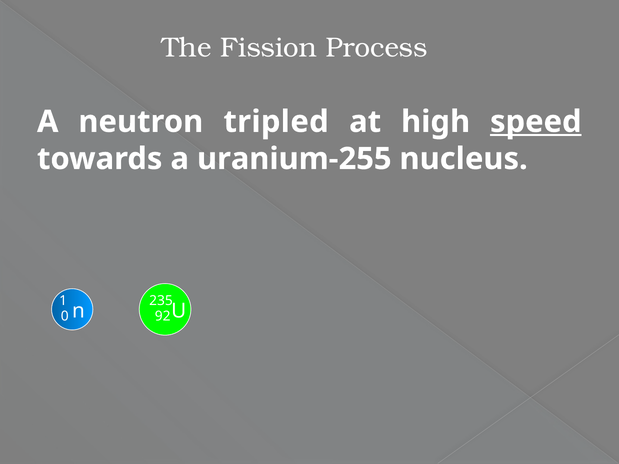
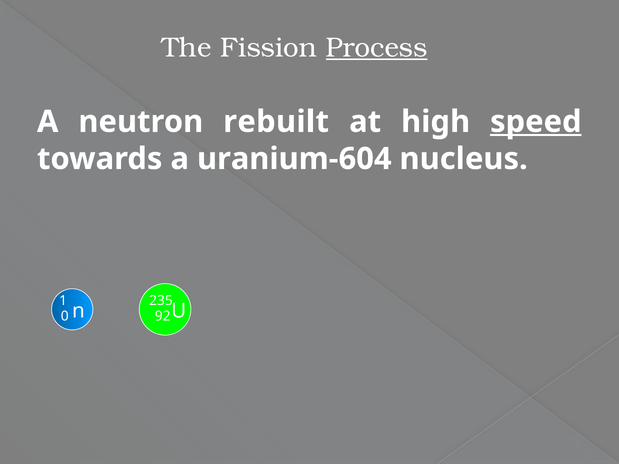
Process underline: none -> present
tripled: tripled -> rebuilt
uranium-255: uranium-255 -> uranium-604
